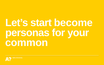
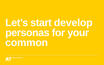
become: become -> develop
